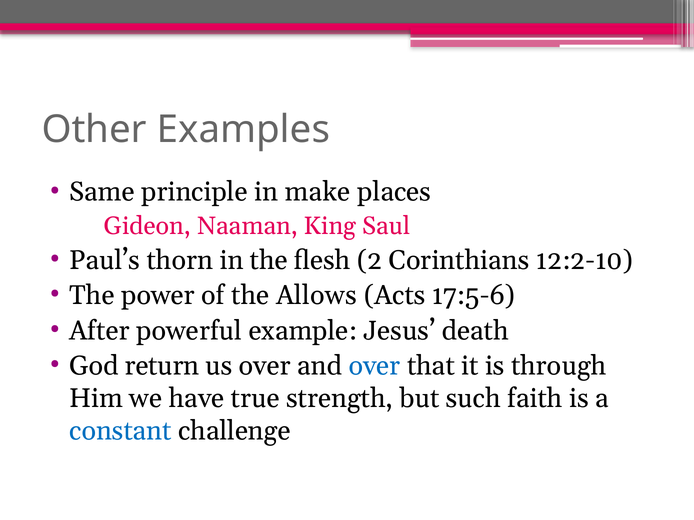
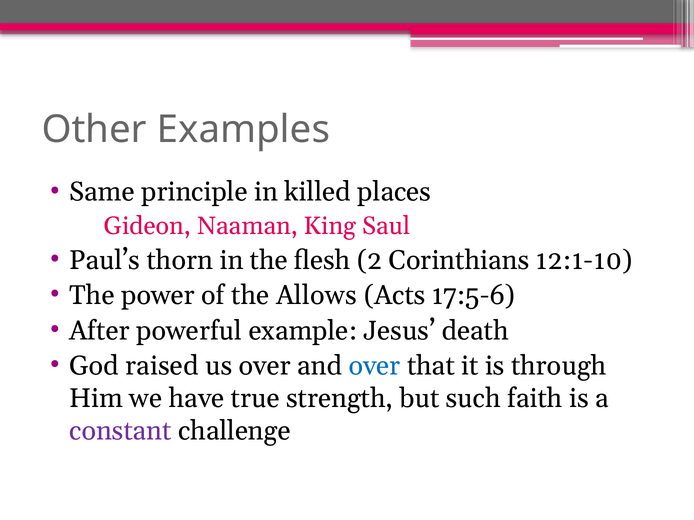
make: make -> killed
12:2-10: 12:2-10 -> 12:1-10
return: return -> raised
constant colour: blue -> purple
